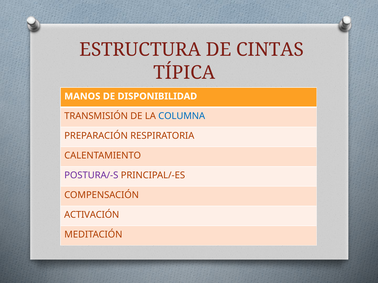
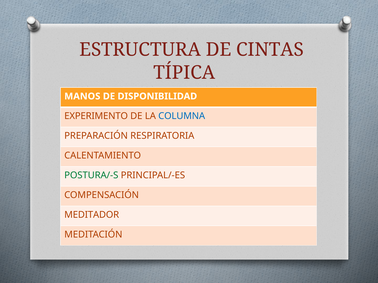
TRANSMISIÓN: TRANSMISIÓN -> EXPERIMENTO
POSTURA/-S colour: purple -> green
ACTIVACIÓN: ACTIVACIÓN -> MEDITADOR
